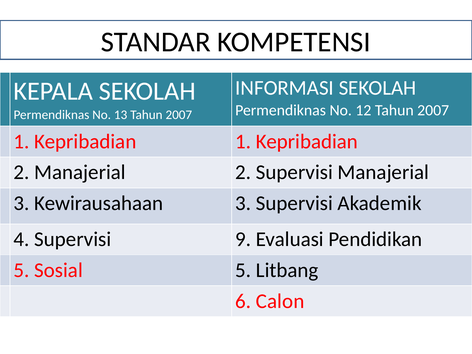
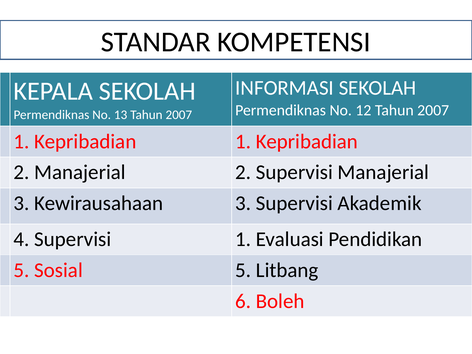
Supervisi 9: 9 -> 1
Calon: Calon -> Boleh
